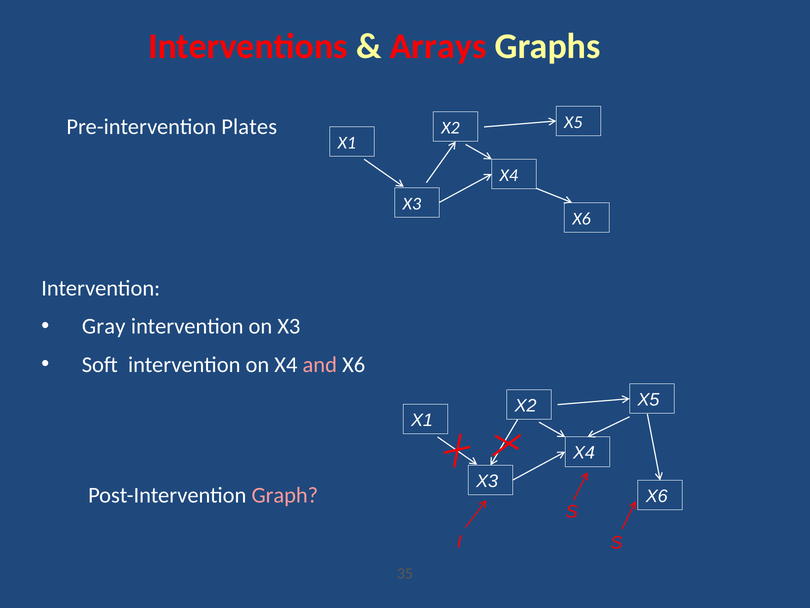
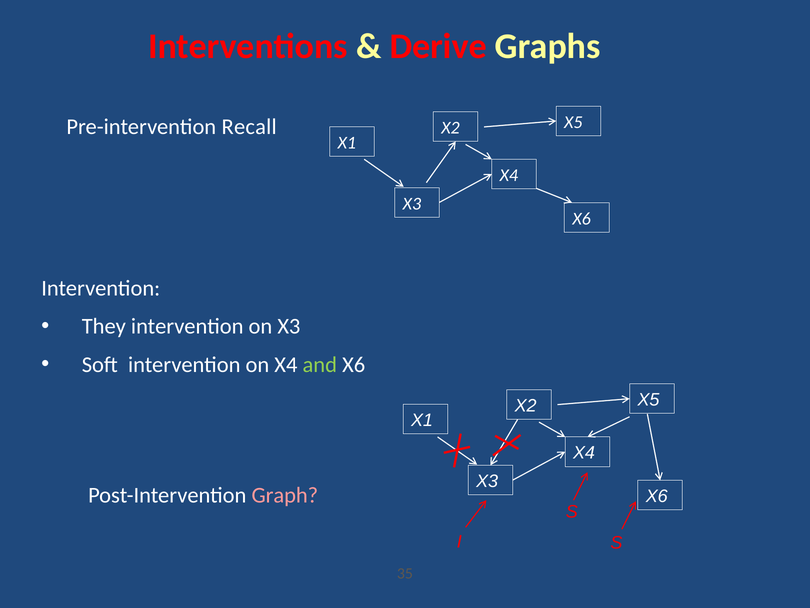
Arrays: Arrays -> Derive
Plates: Plates -> Recall
Gray: Gray -> They
and colour: pink -> light green
